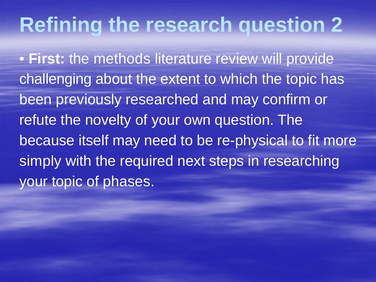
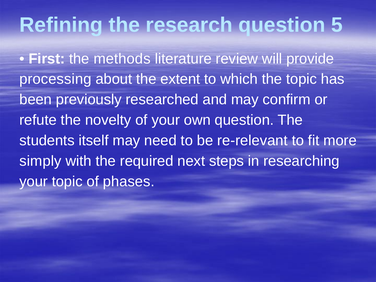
2: 2 -> 5
challenging: challenging -> processing
because: because -> students
re-physical: re-physical -> re-relevant
